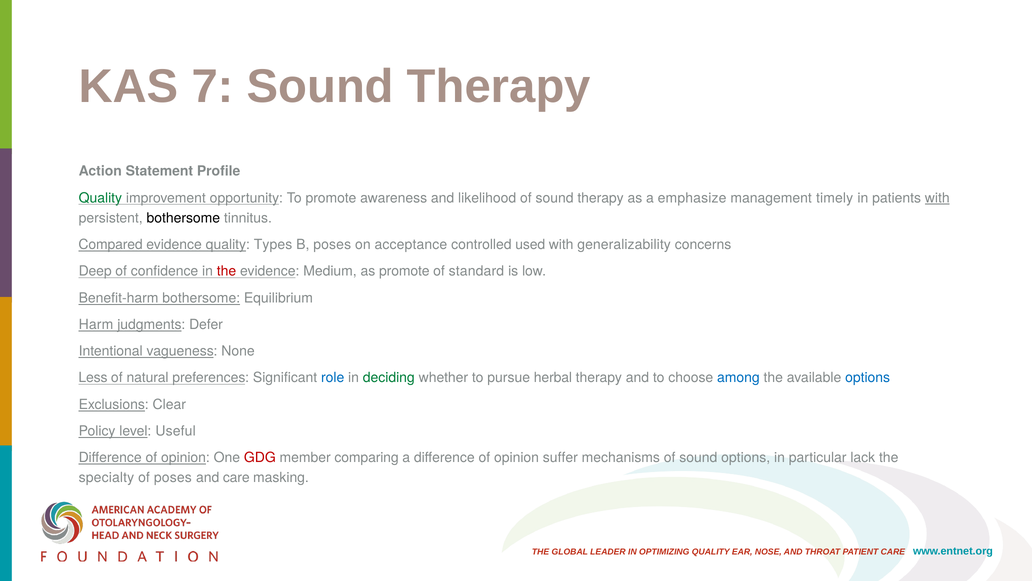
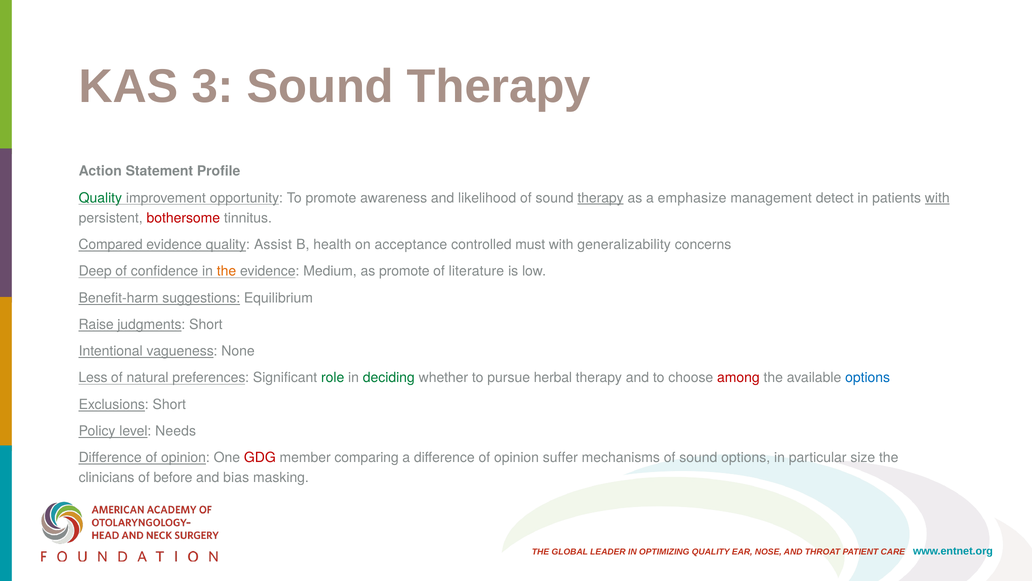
7: 7 -> 3
therapy at (601, 198) underline: none -> present
timely: timely -> detect
bothersome at (183, 218) colour: black -> red
Types: Types -> Assist
B poses: poses -> health
used: used -> must
the at (227, 271) colour: red -> orange
standard: standard -> literature
Benefit-harm bothersome: bothersome -> suggestions
Harm: Harm -> Raise
judgments Defer: Defer -> Short
role colour: blue -> green
among colour: blue -> red
Exclusions Clear: Clear -> Short
Useful: Useful -> Needs
lack: lack -> size
specialty: specialty -> clinicians
of poses: poses -> before
and care: care -> bias
